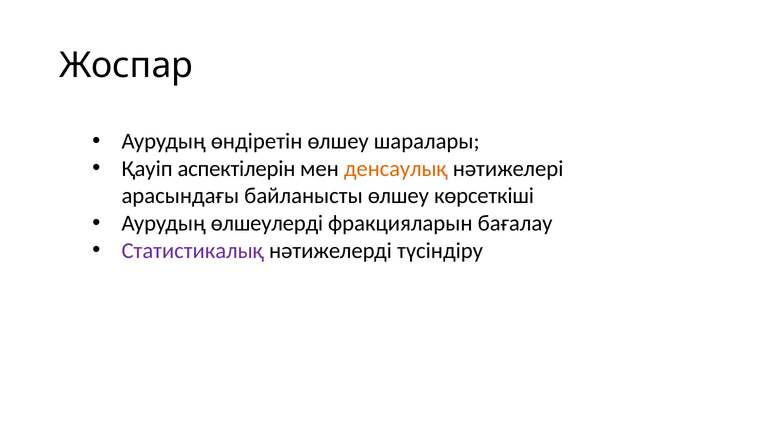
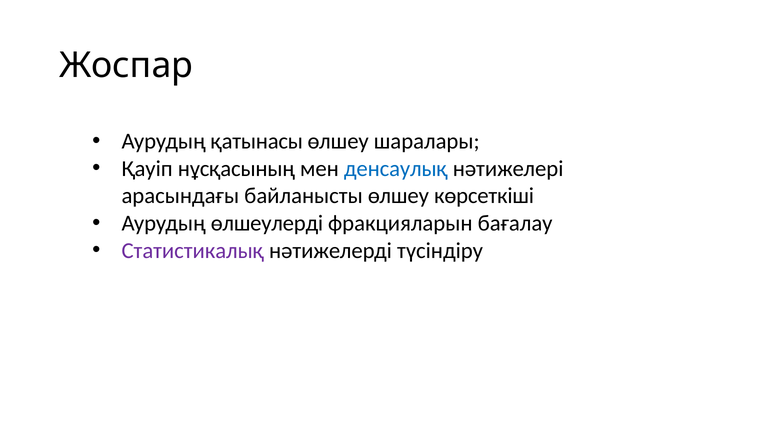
өндіретін: өндіретін -> қатынасы
аспектілерін: аспектілерін -> нұсқасының
денсаулық colour: orange -> blue
